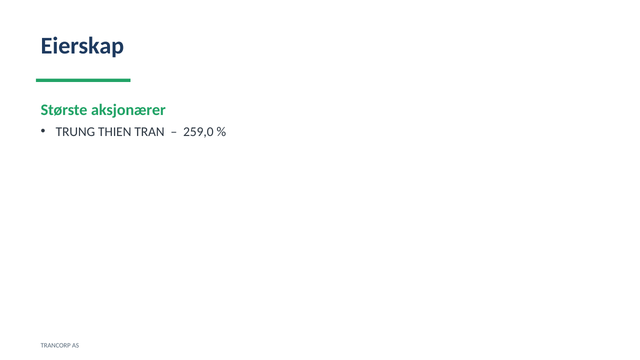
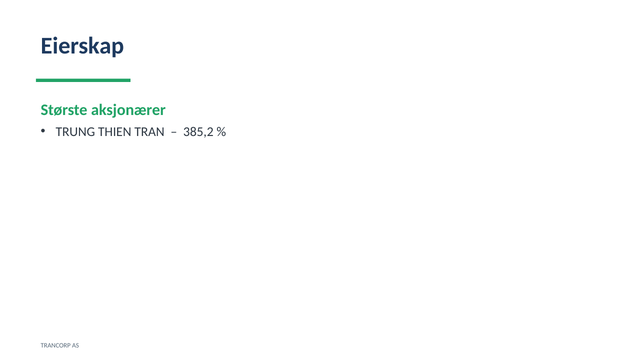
259,0: 259,0 -> 385,2
